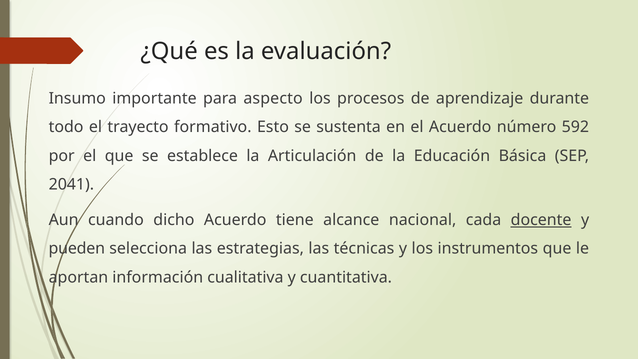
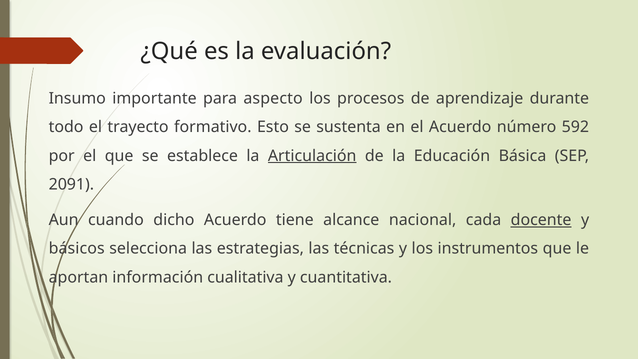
Articulación underline: none -> present
2041: 2041 -> 2091
pueden: pueden -> básicos
